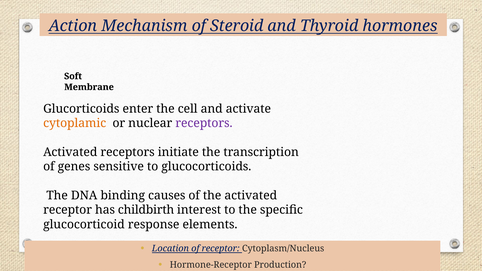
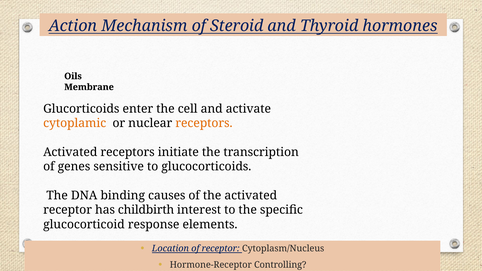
Soft: Soft -> Oils
receptors at (204, 123) colour: purple -> orange
Production: Production -> Controlling
